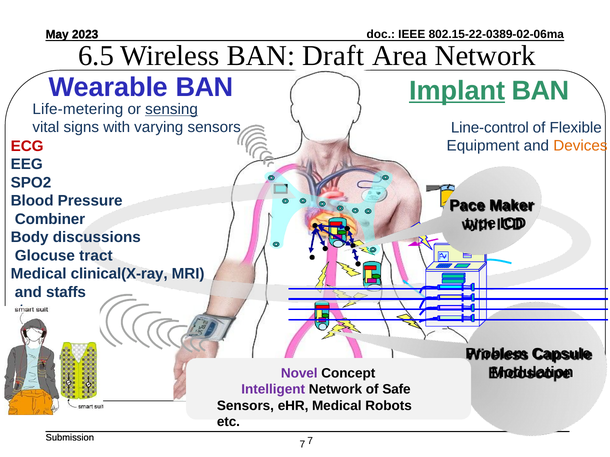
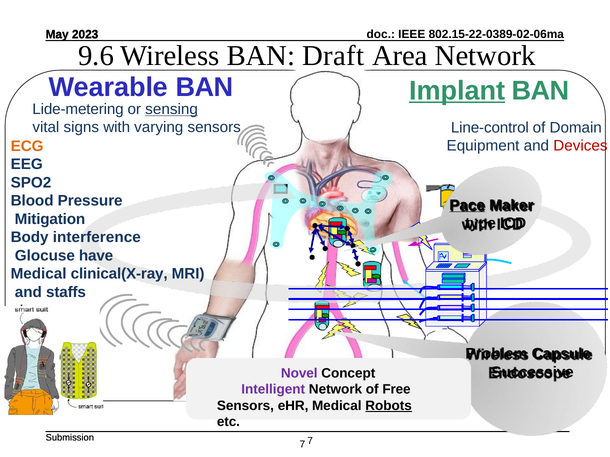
6.5: 6.5 -> 9.6
Life-metering: Life-metering -> Lide-metering
Flexible: Flexible -> Domain
Devices colour: orange -> red
ECG colour: red -> orange
Pace underline: none -> present
Combiner: Combiner -> Mitigation
discussions: discussions -> interference
tract: tract -> have
Modulation: Modulation -> Successive
Safe: Safe -> Free
Robots underline: none -> present
